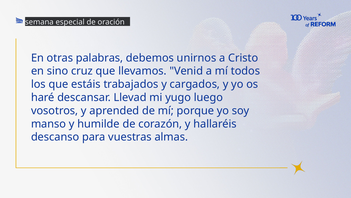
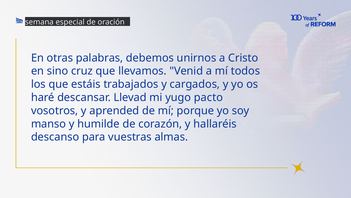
luego: luego -> pacto
